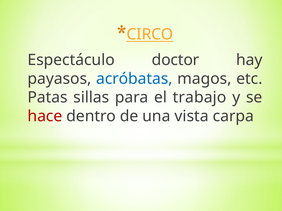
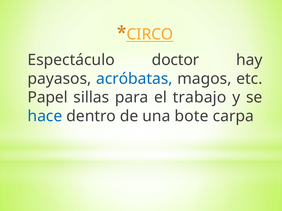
Patas: Patas -> Papel
hace colour: red -> blue
vista: vista -> bote
